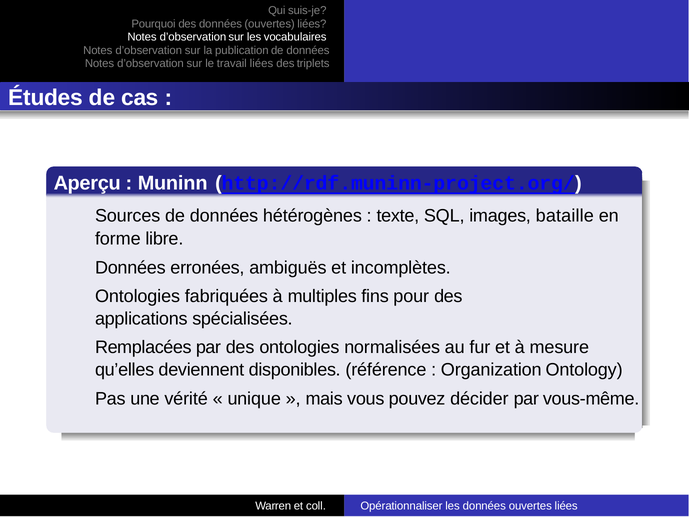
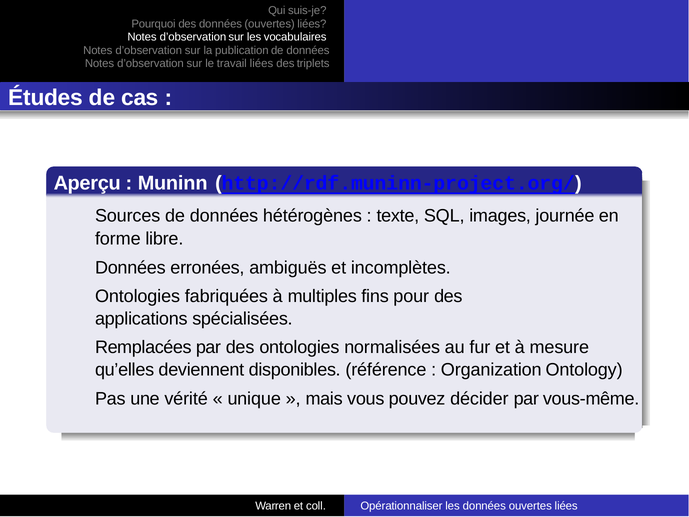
bataille: bataille -> journée
